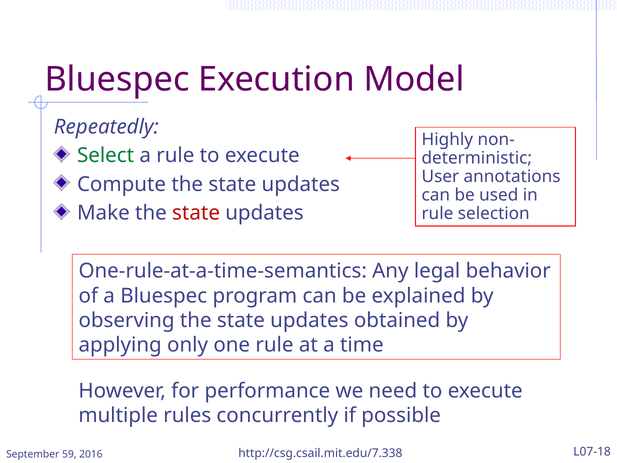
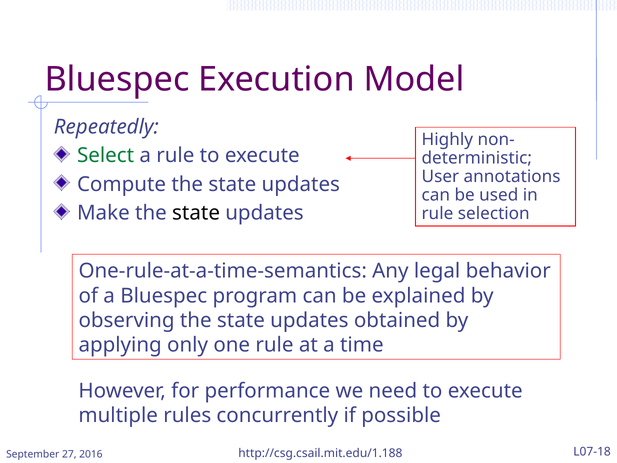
state at (196, 213) colour: red -> black
http://csg.csail.mit.edu/7.338: http://csg.csail.mit.edu/7.338 -> http://csg.csail.mit.edu/1.188
59: 59 -> 27
